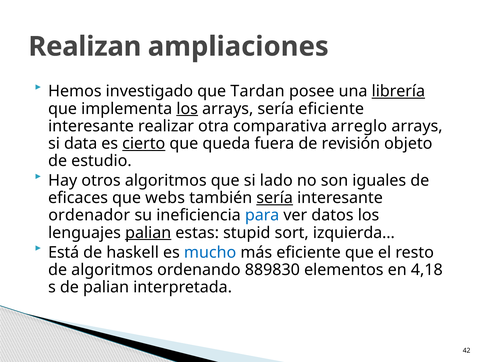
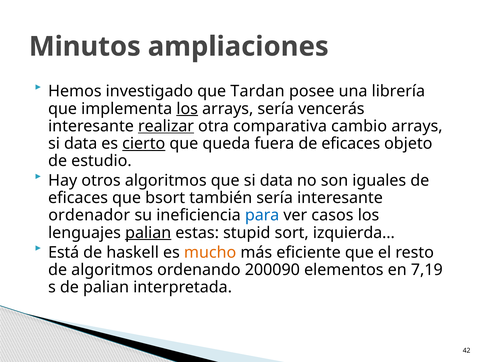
Realizan: Realizan -> Minutos
librería underline: present -> none
sería eficiente: eficiente -> vencerás
realizar underline: none -> present
arreglo: arreglo -> cambio
fuera de revisión: revisión -> eficaces
que si lado: lado -> data
webs: webs -> bsort
sería at (275, 198) underline: present -> none
datos: datos -> casos
mucho colour: blue -> orange
889830: 889830 -> 200090
4,18: 4,18 -> 7,19
